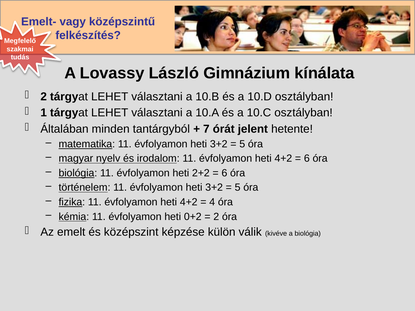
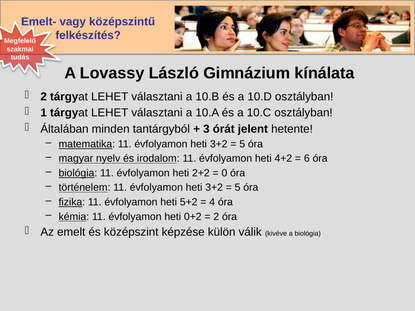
7: 7 -> 3
6 at (224, 173): 6 -> 0
4+2 at (189, 202): 4+2 -> 5+2
